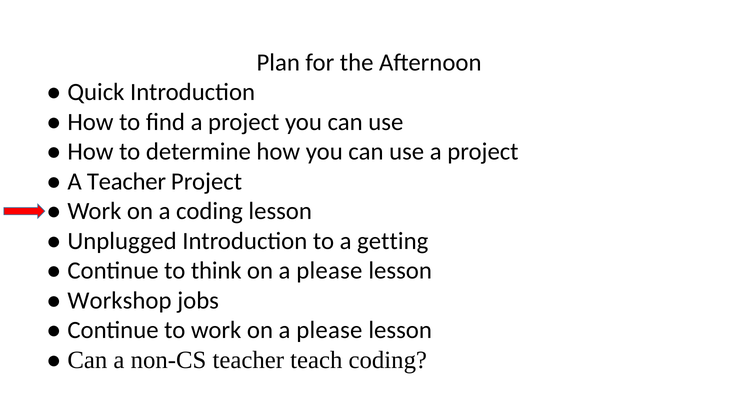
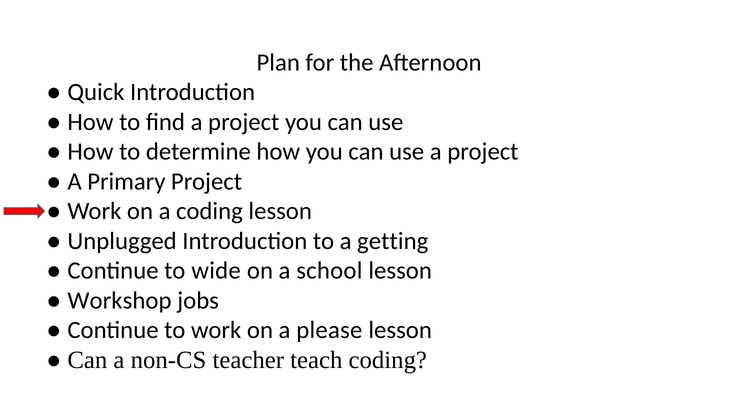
A Teacher: Teacher -> Primary
think: think -> wide
please at (329, 271): please -> school
